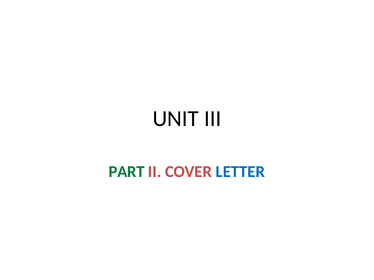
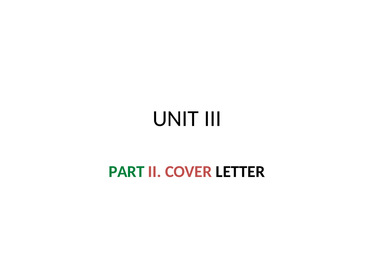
LETTER colour: blue -> black
